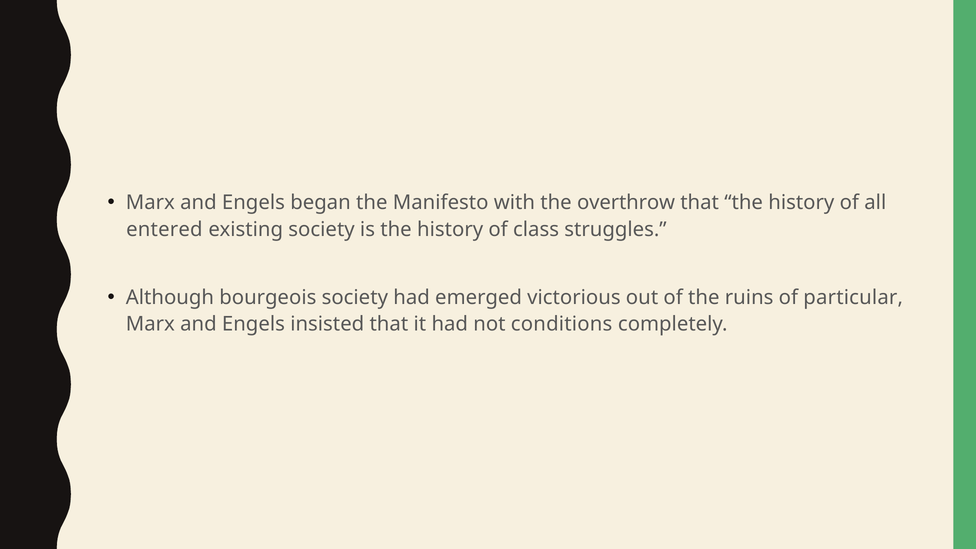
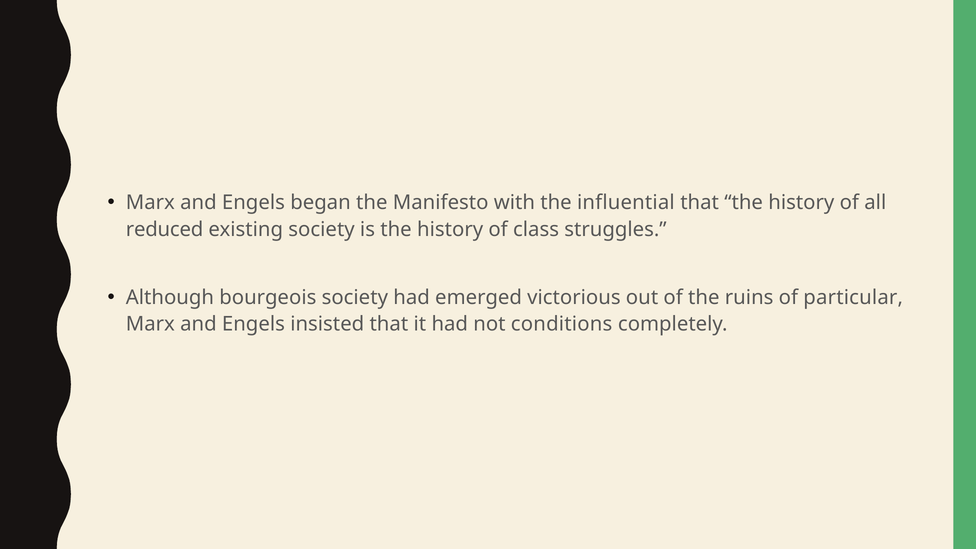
overthrow: overthrow -> influential
entered: entered -> reduced
